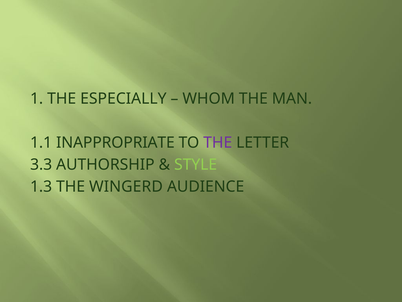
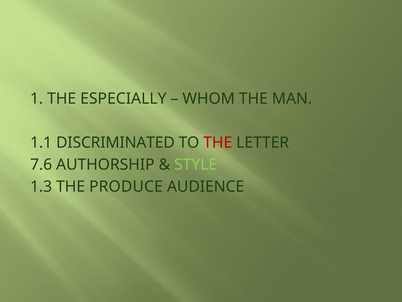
INAPPROPRIATE: INAPPROPRIATE -> DISCRIMINATED
THE at (218, 142) colour: purple -> red
3.3: 3.3 -> 7.6
WINGERD: WINGERD -> PRODUCE
